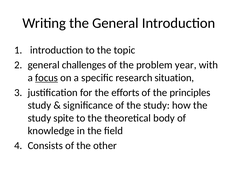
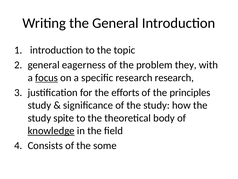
challenges: challenges -> eagerness
year: year -> they
research situation: situation -> research
knowledge underline: none -> present
other: other -> some
